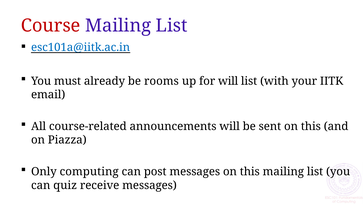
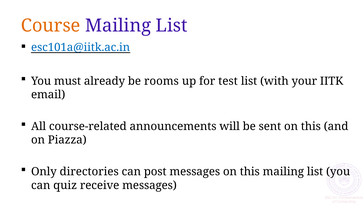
Course colour: red -> orange
for will: will -> test
computing: computing -> directories
